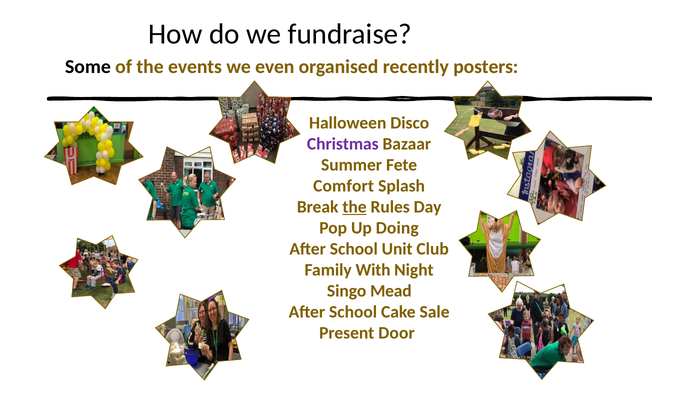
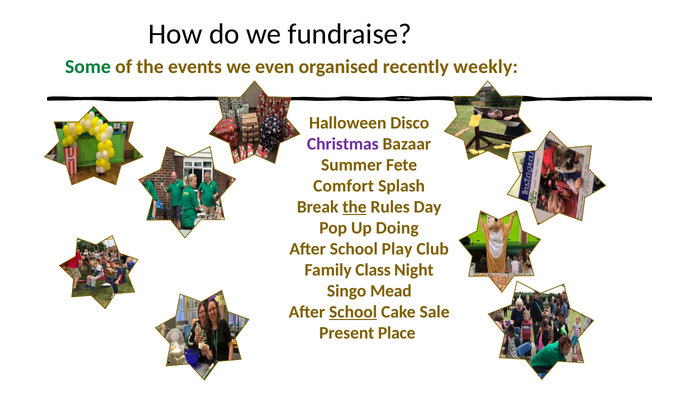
Some colour: black -> green
posters: posters -> weekly
Unit: Unit -> Play
With: With -> Class
School at (353, 312) underline: none -> present
Door: Door -> Place
